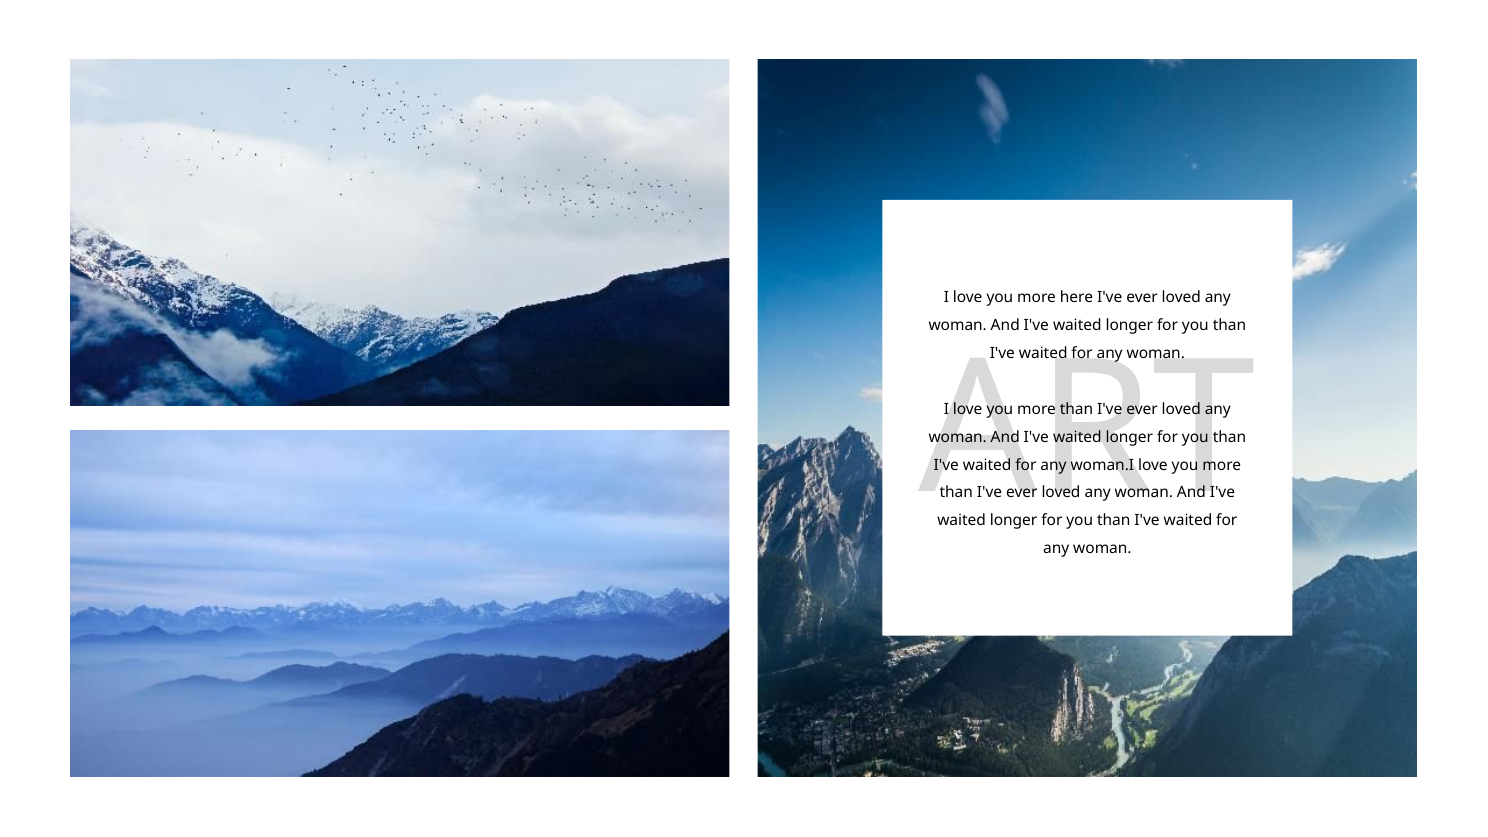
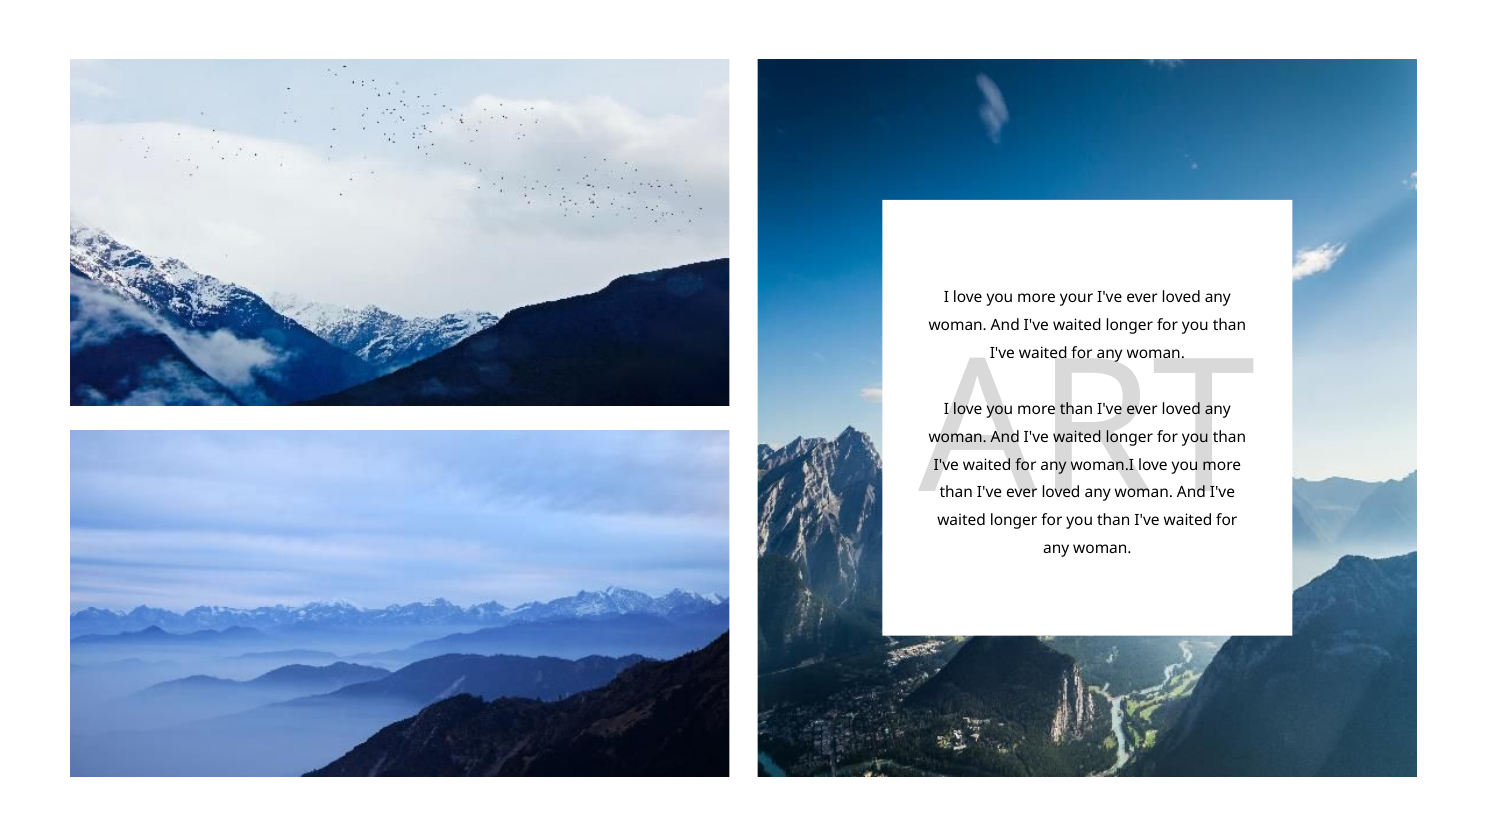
here: here -> your
